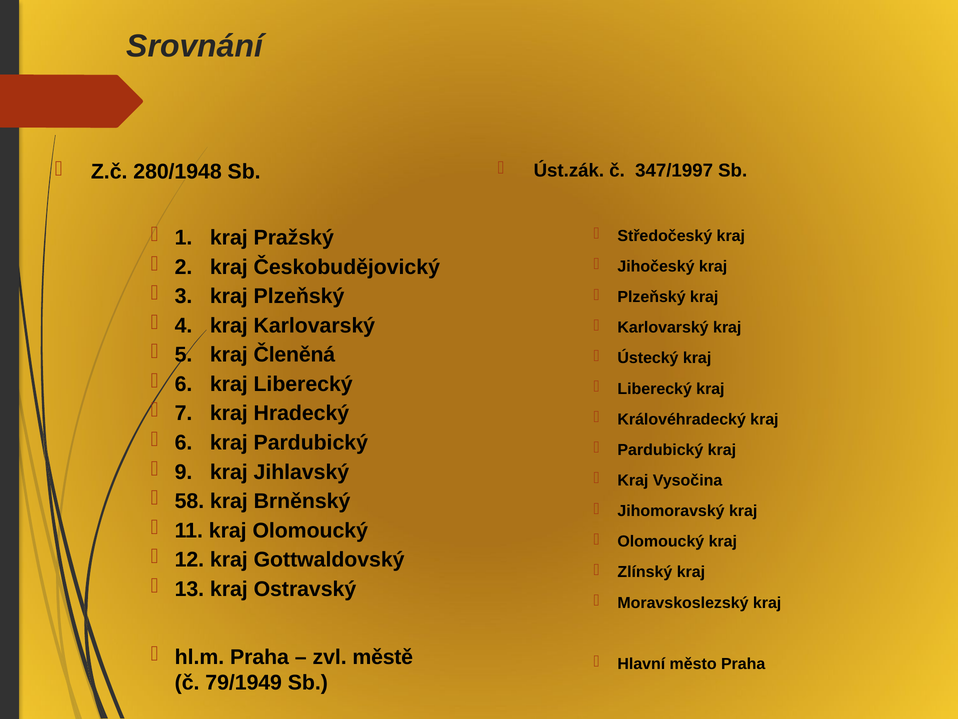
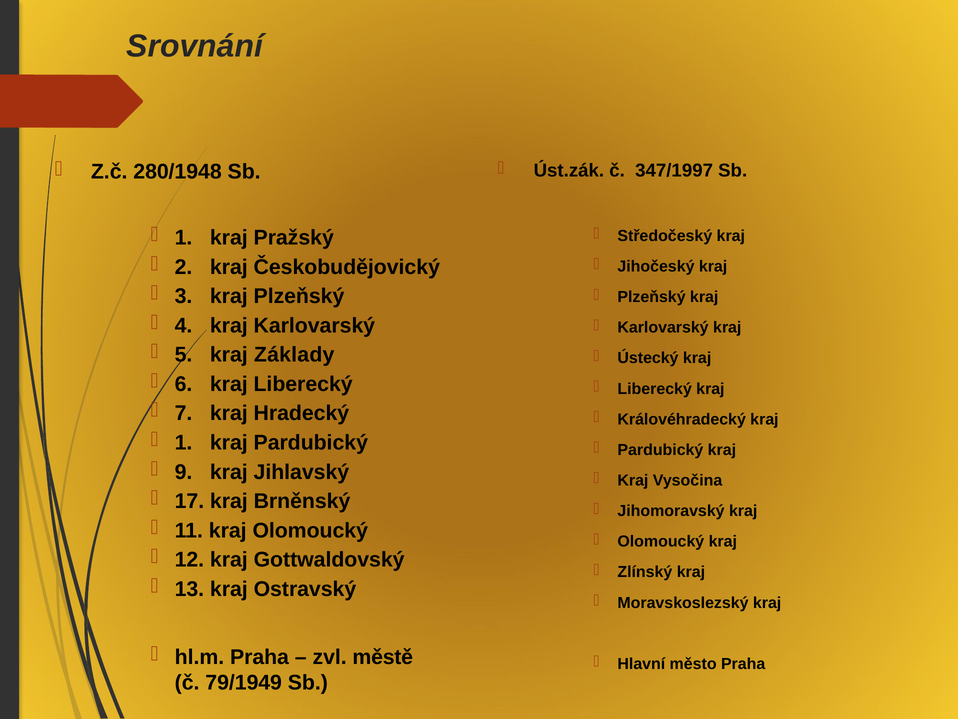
Členěná: Členěná -> Základy
6 at (184, 442): 6 -> 1
58: 58 -> 17
